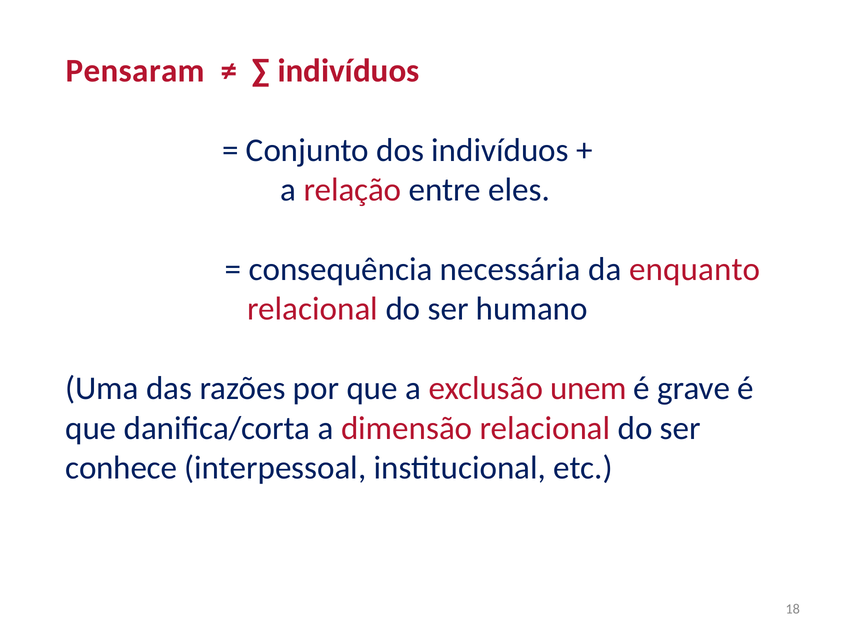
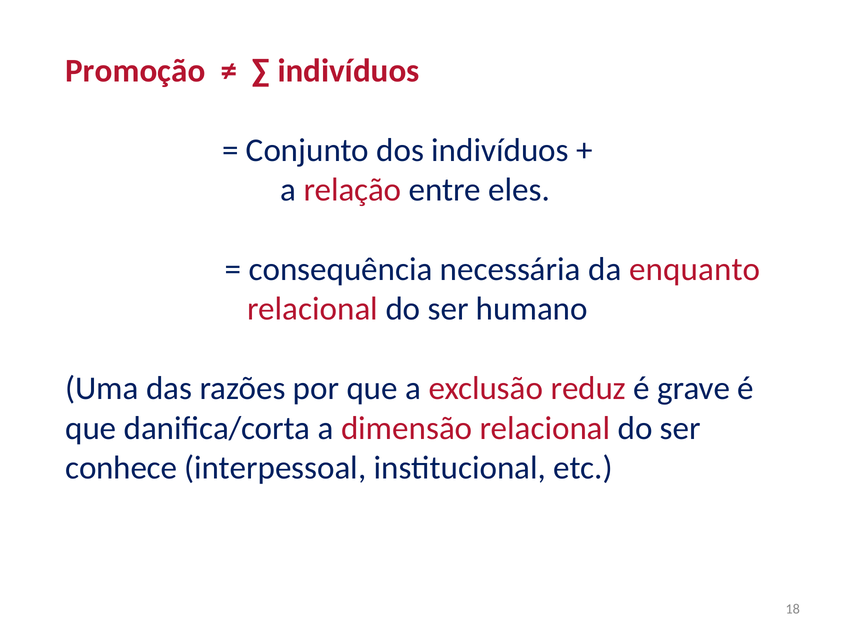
Pensaram: Pensaram -> Promoção
unem: unem -> reduz
